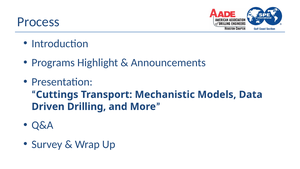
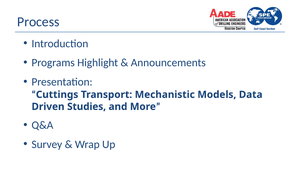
Drilling: Drilling -> Studies
